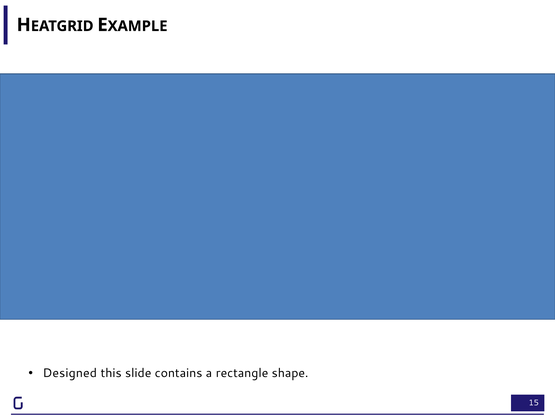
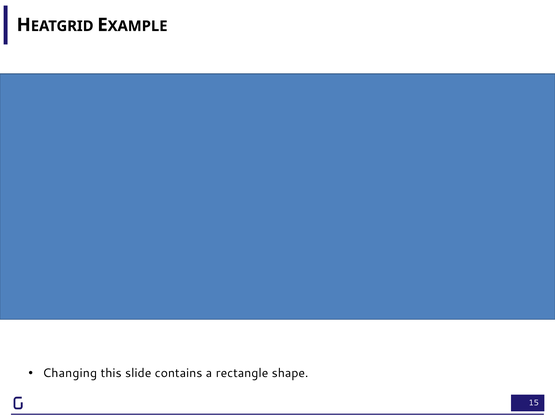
Designed: Designed -> Changing
